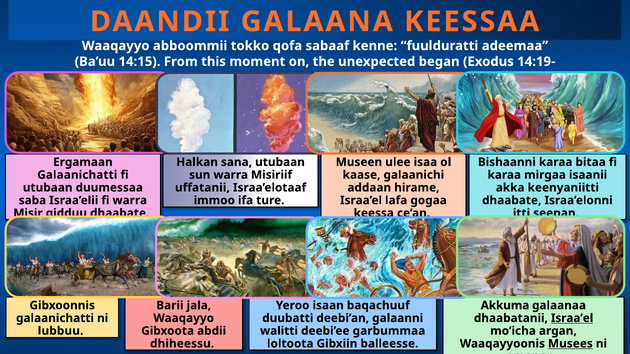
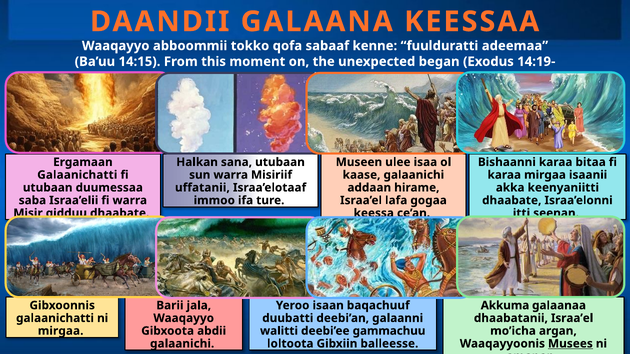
Israa’el at (572, 318) underline: present -> none
lubbuu at (61, 331): lubbuu -> mirgaa
garbummaa: garbummaa -> gammachuu
dhiheessu at (182, 344): dhiheessu -> galaanichi
